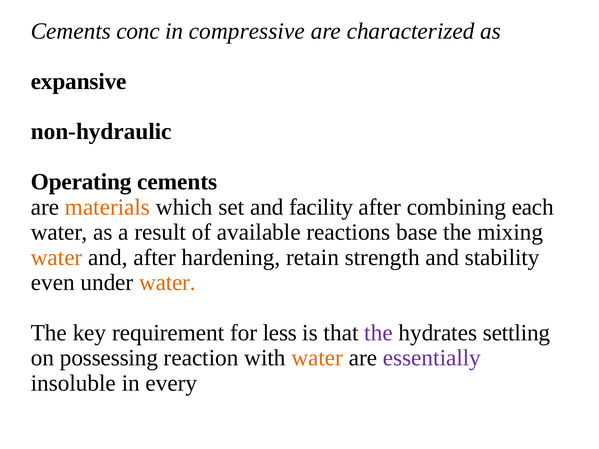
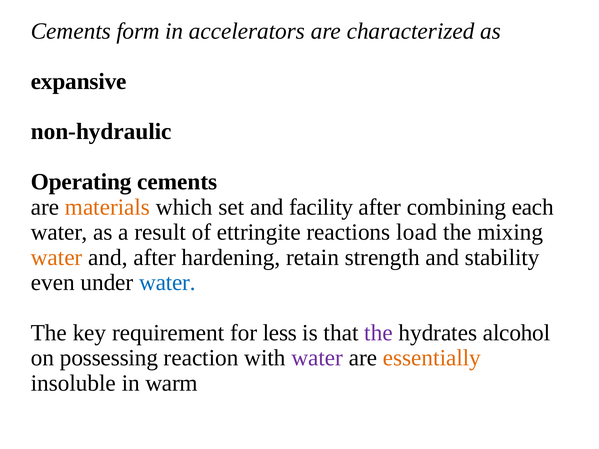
conc: conc -> form
compressive: compressive -> accelerators
available: available -> ettringite
base: base -> load
water at (167, 283) colour: orange -> blue
settling: settling -> alcohol
water at (317, 358) colour: orange -> purple
essentially colour: purple -> orange
every: every -> warm
